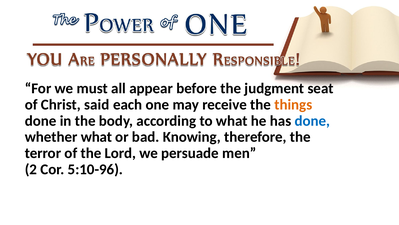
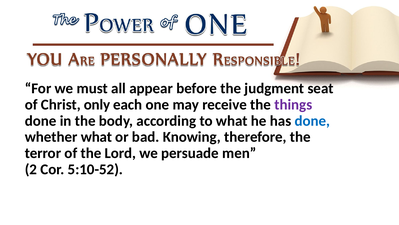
said: said -> only
things colour: orange -> purple
5:10-96: 5:10-96 -> 5:10-52
